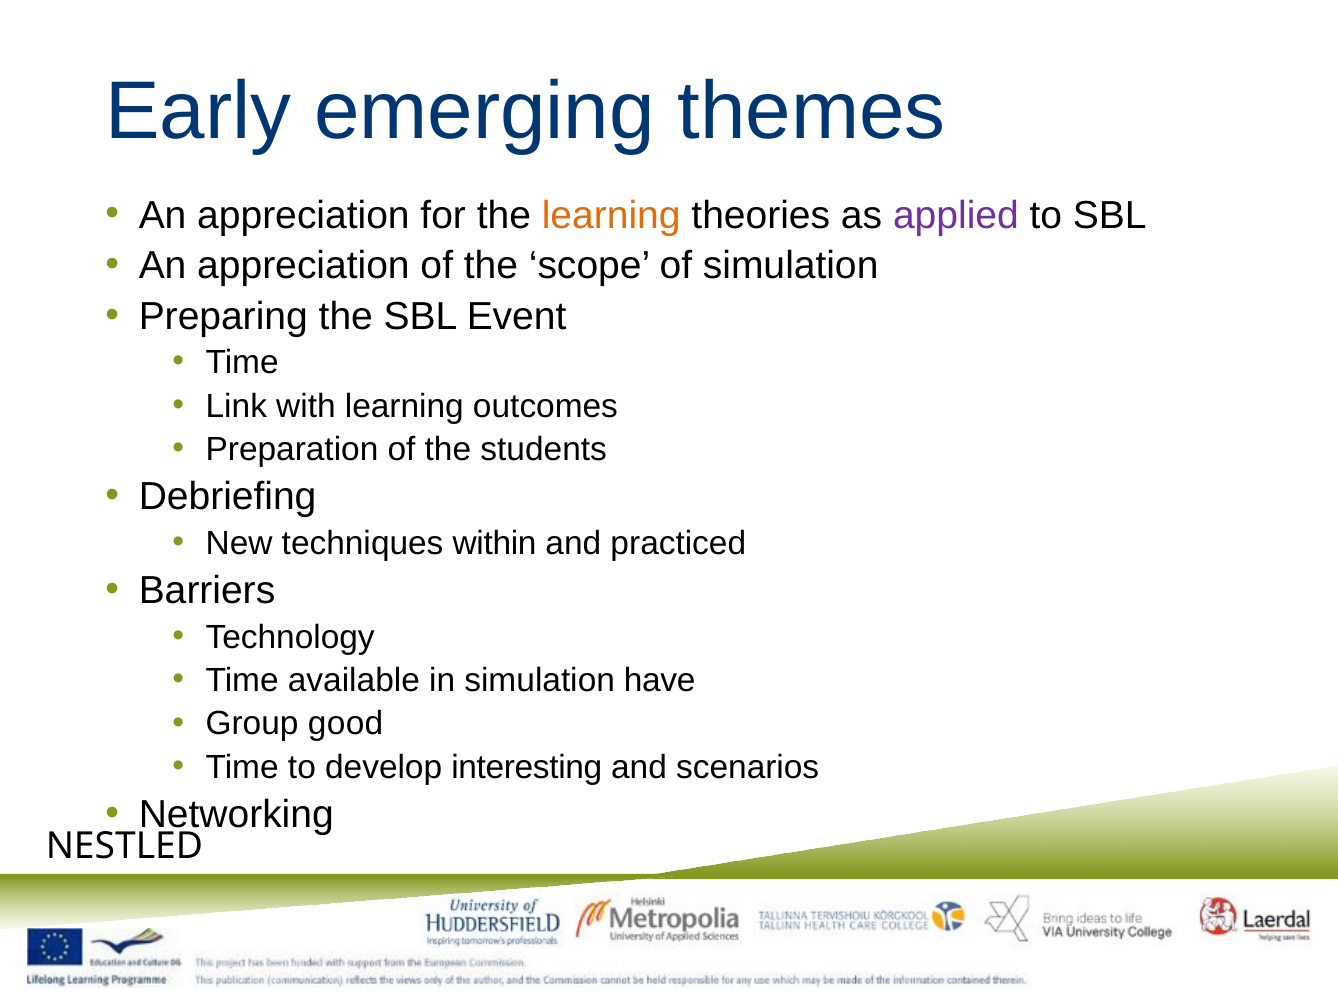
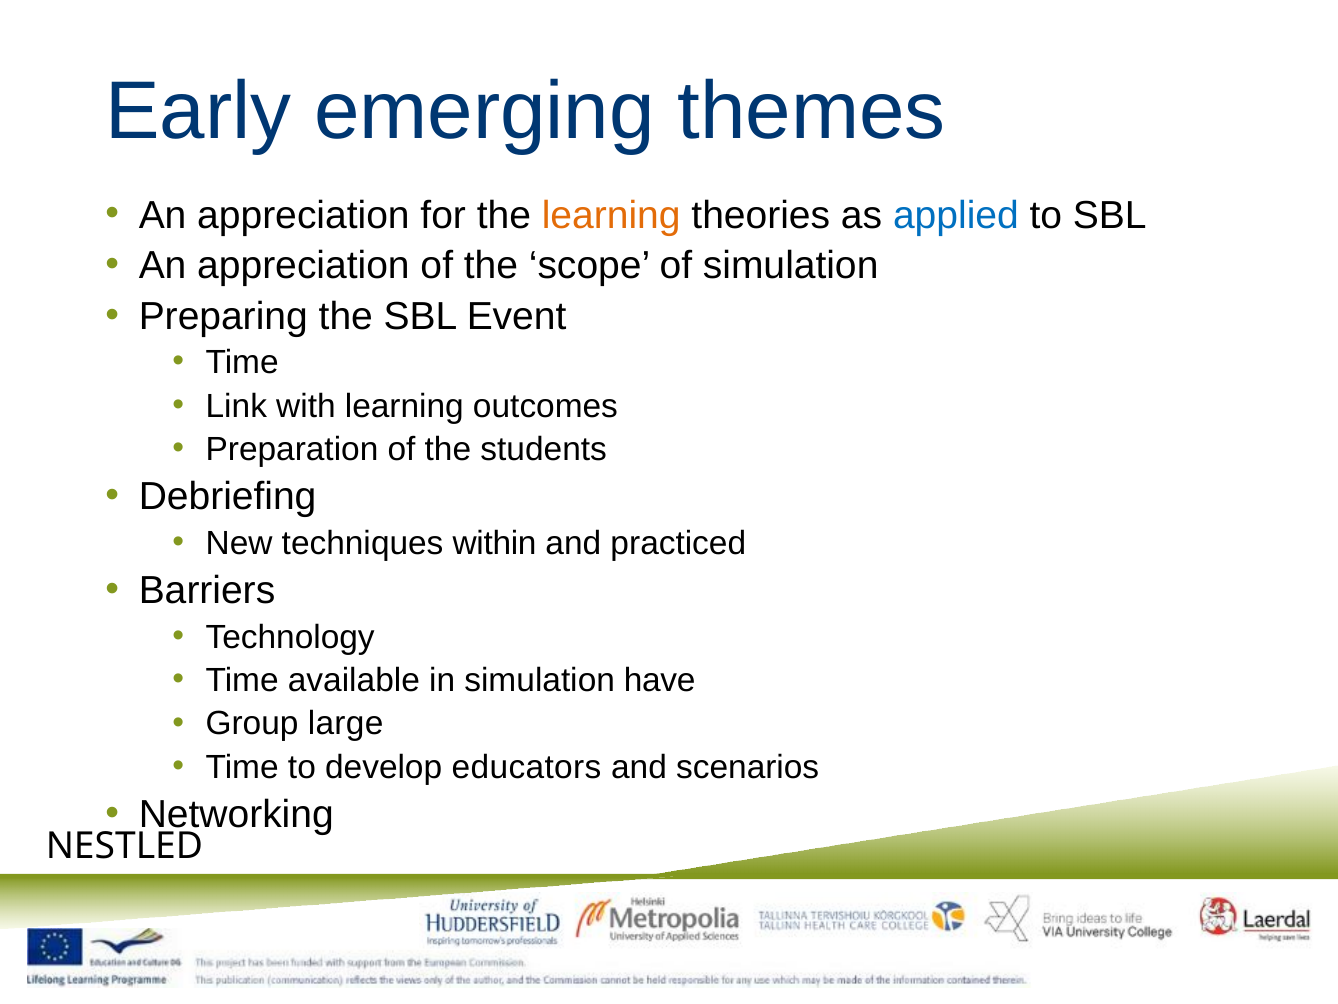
applied colour: purple -> blue
good: good -> large
interesting: interesting -> educators
